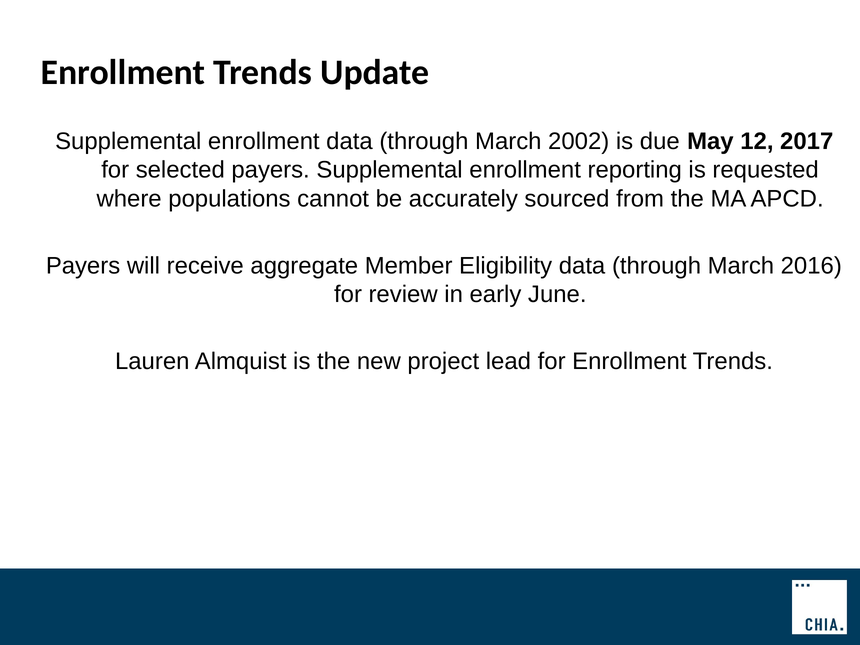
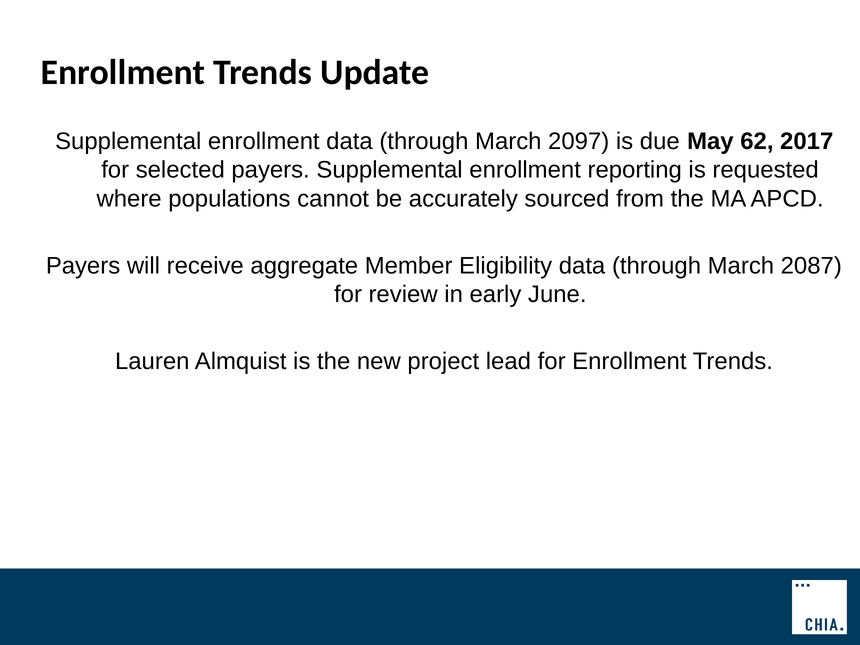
2002: 2002 -> 2097
12: 12 -> 62
2016: 2016 -> 2087
